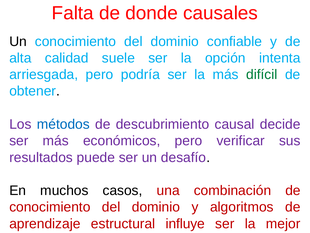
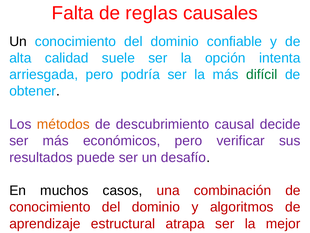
donde: donde -> reglas
métodos colour: blue -> orange
influye: influye -> atrapa
